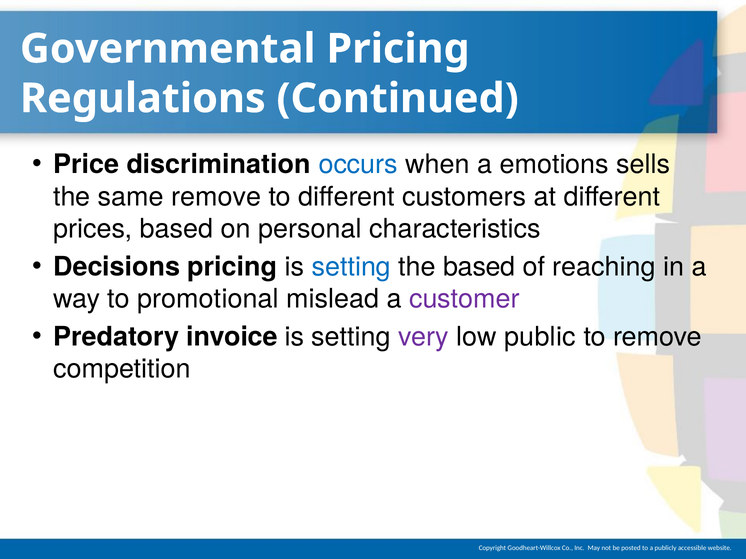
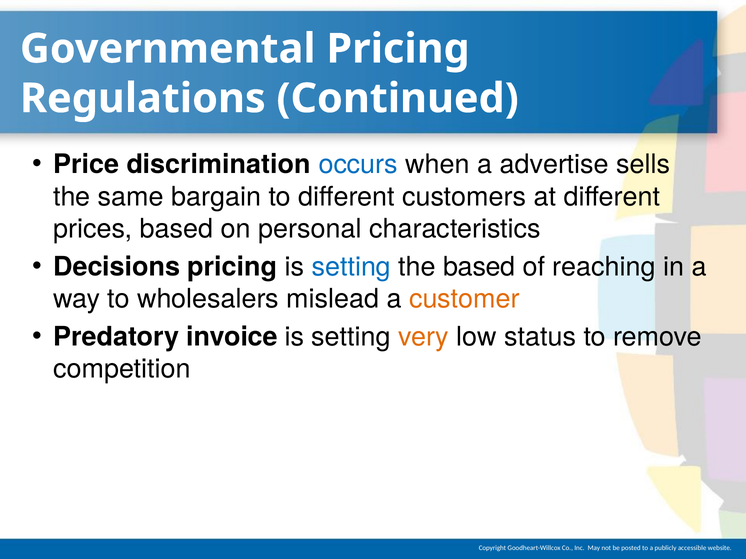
emotions: emotions -> advertise
same remove: remove -> bargain
promotional: promotional -> wholesalers
customer colour: purple -> orange
very colour: purple -> orange
public: public -> status
